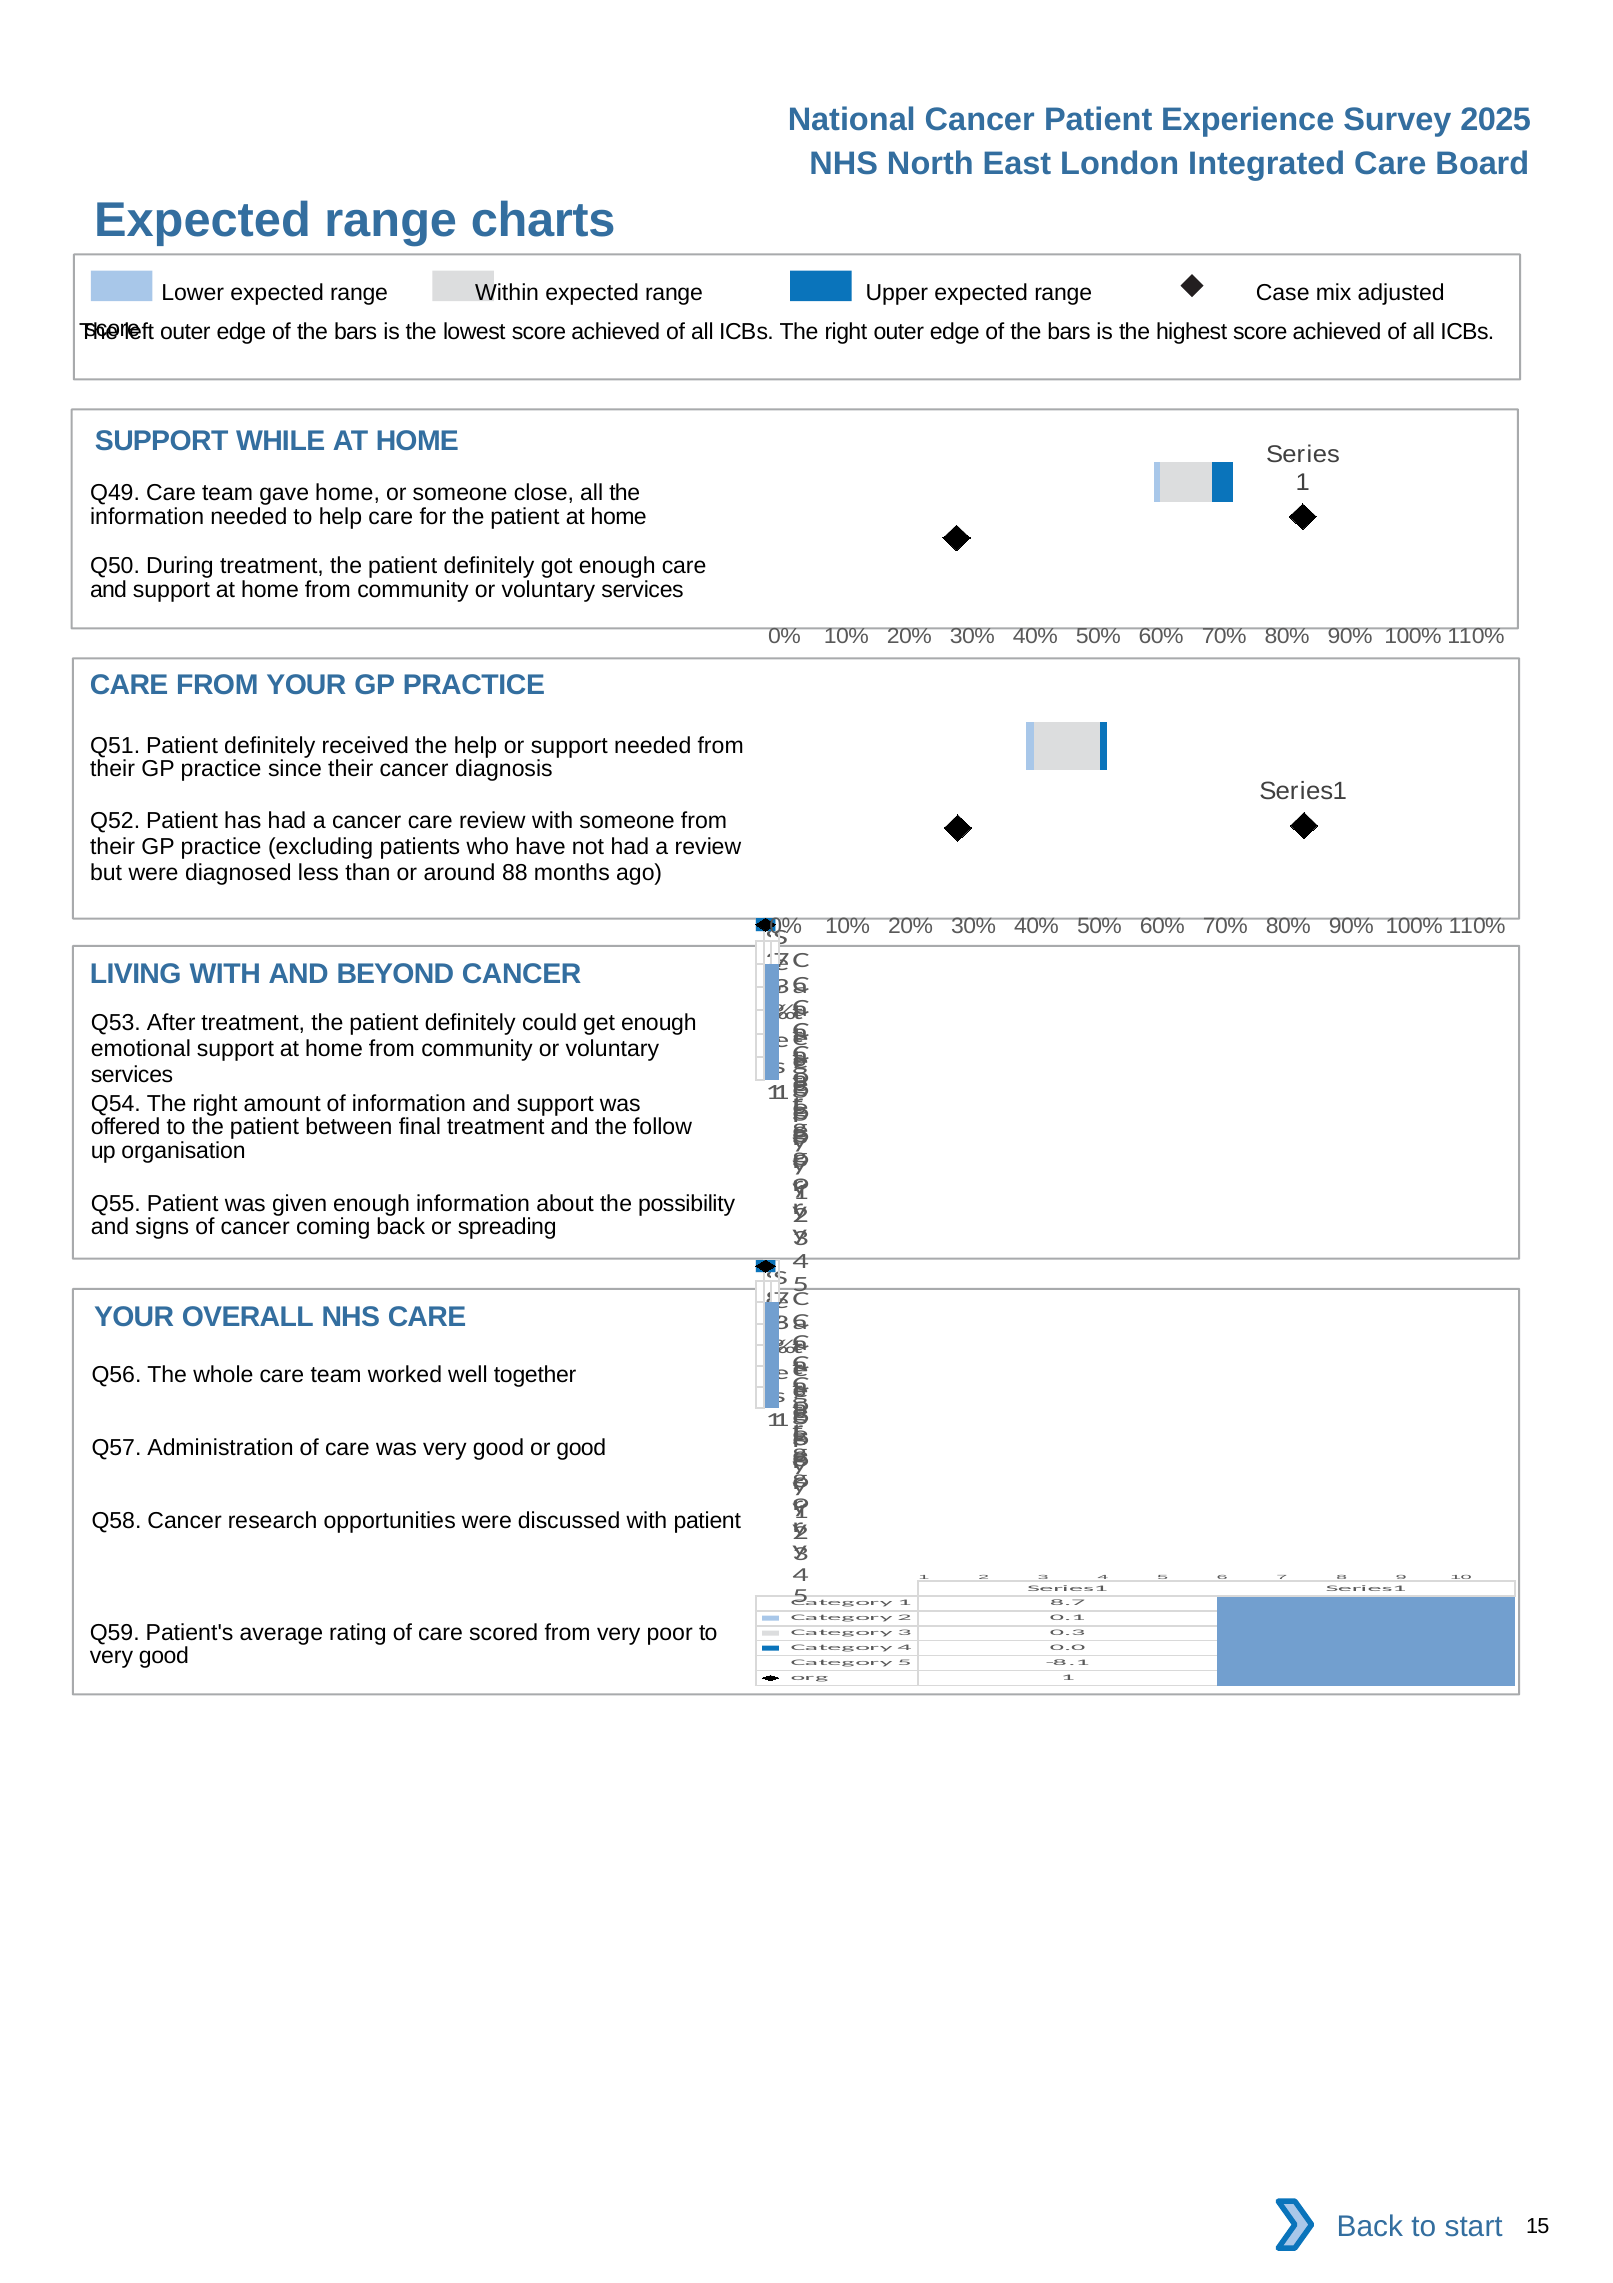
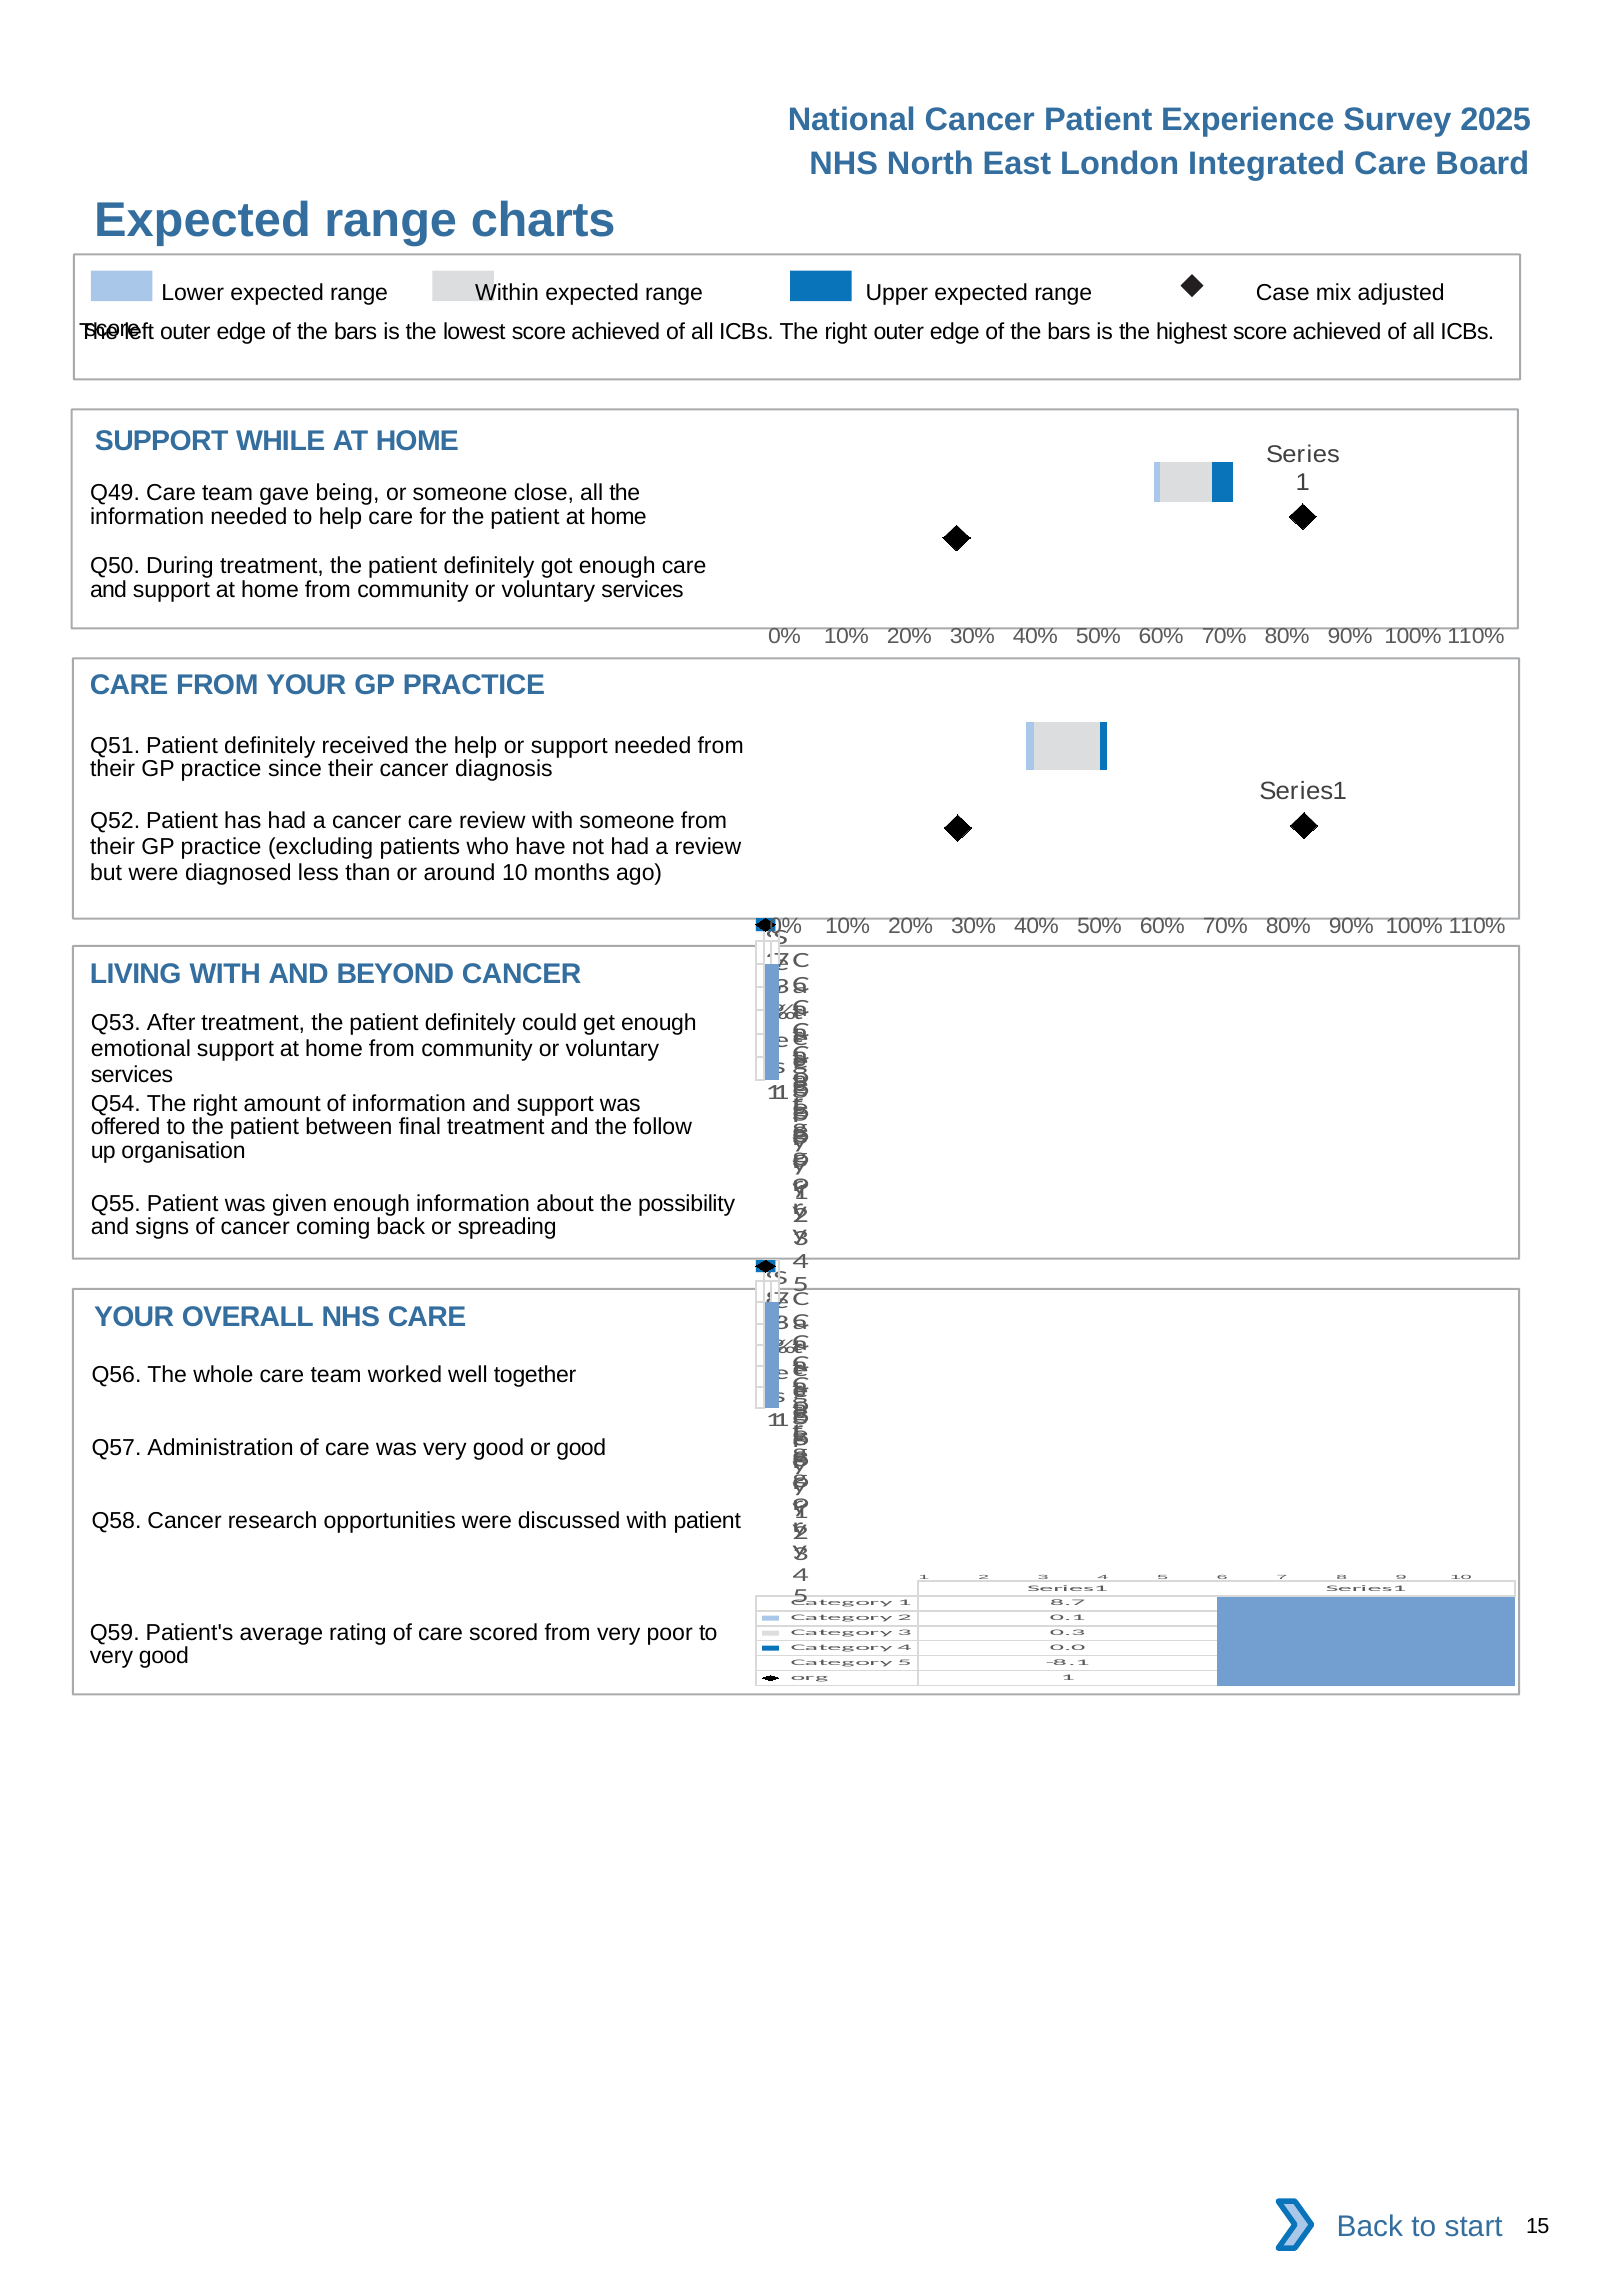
gave home: home -> being
around 88: 88 -> 10
